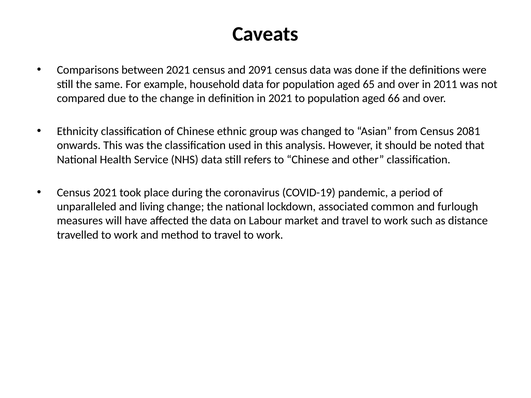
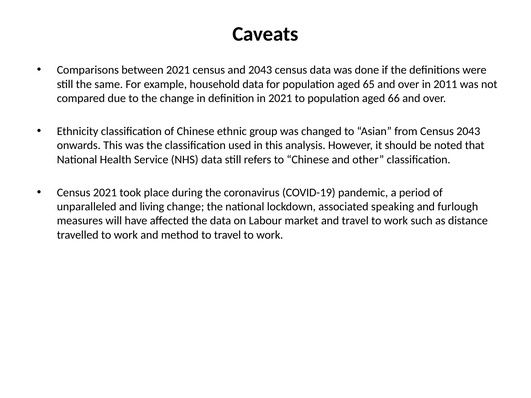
and 2091: 2091 -> 2043
Census 2081: 2081 -> 2043
common: common -> speaking
